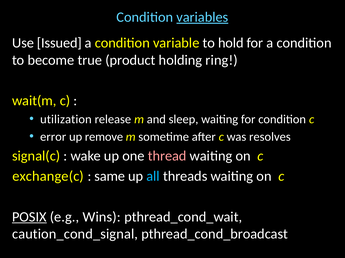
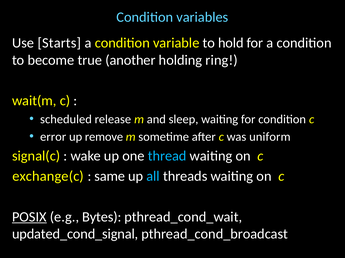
variables underline: present -> none
Issued: Issued -> Starts
product: product -> another
utilization: utilization -> scheduled
resolves: resolves -> uniform
thread colour: pink -> light blue
Wins: Wins -> Bytes
caution_cond_signal: caution_cond_signal -> updated_cond_signal
